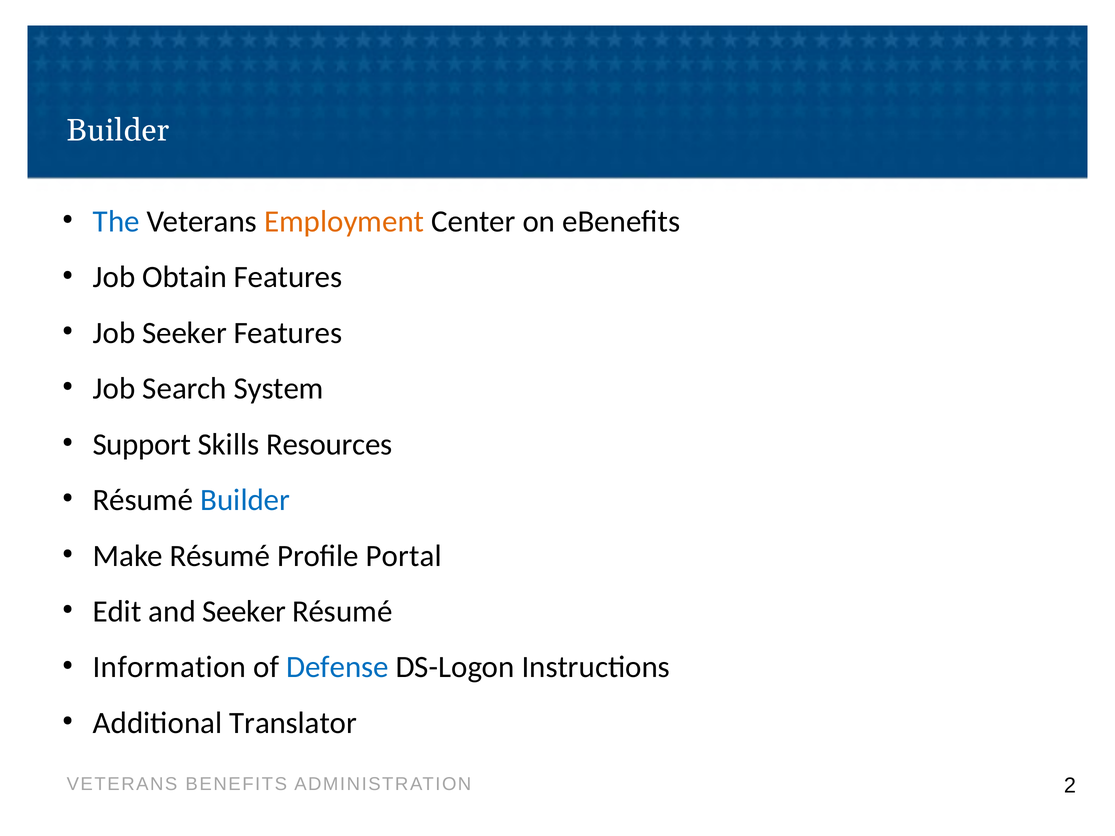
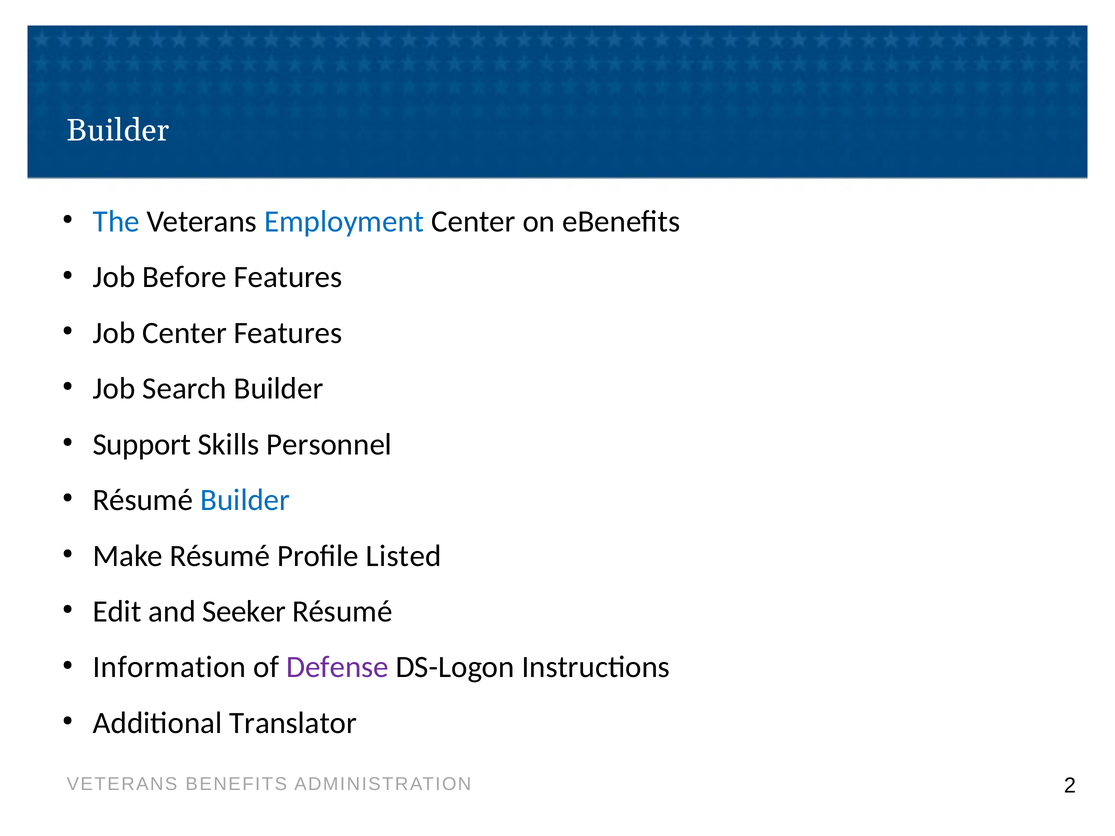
Employment colour: orange -> blue
Obtain: Obtain -> Before
Job Seeker: Seeker -> Center
Search System: System -> Builder
Resources: Resources -> Personnel
Portal: Portal -> Listed
Defense colour: blue -> purple
